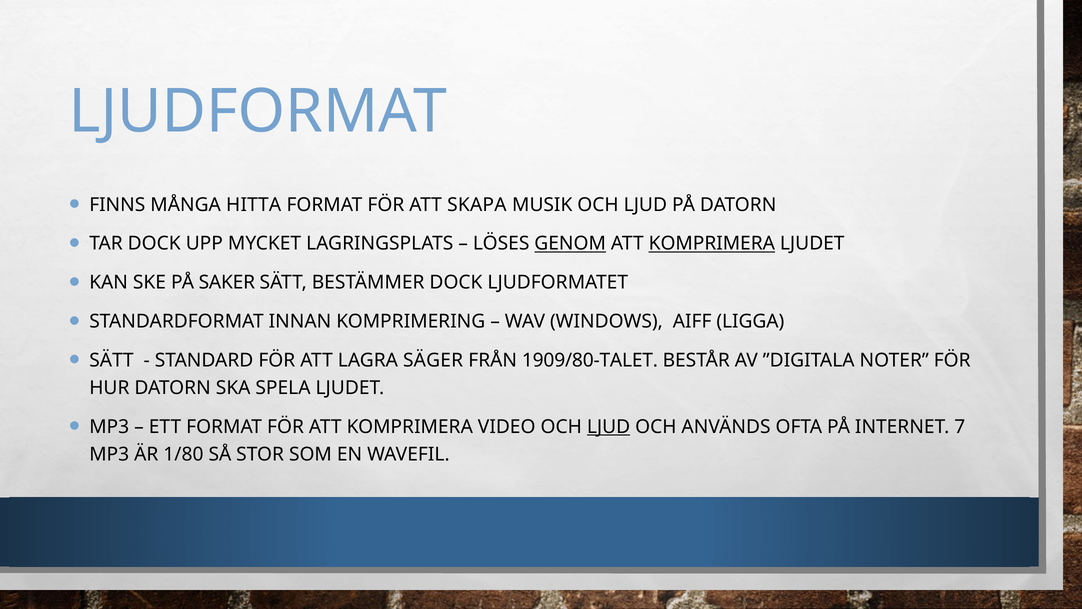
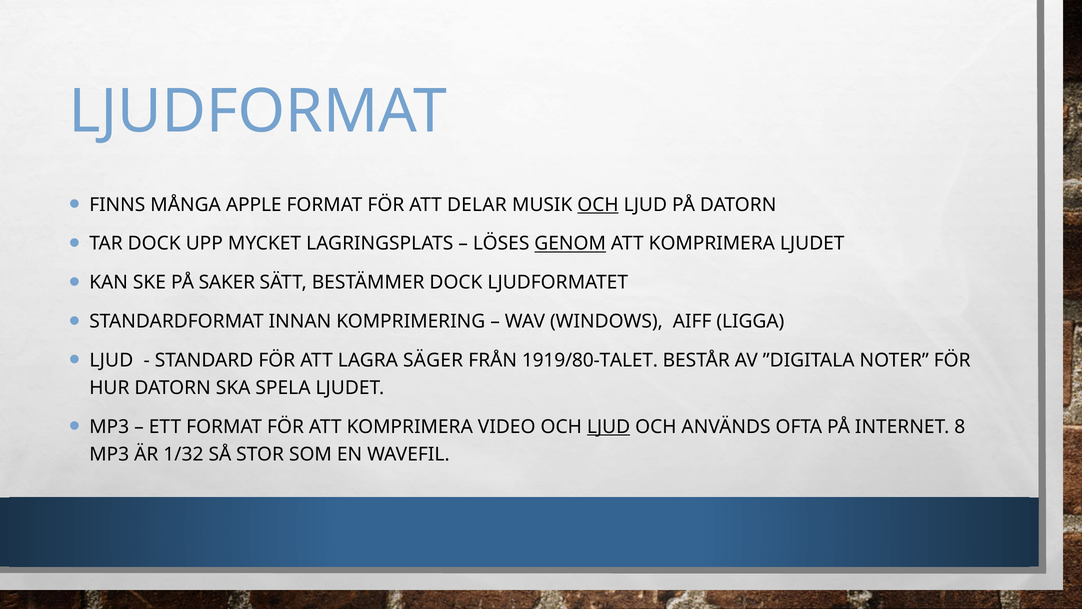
HITTA: HITTA -> APPLE
SKAPA: SKAPA -> DELAR
OCH at (598, 205) underline: none -> present
KOMPRIMERA at (712, 243) underline: present -> none
SÄTT at (111, 360): SÄTT -> LJUD
1909/80-TALET: 1909/80-TALET -> 1919/80-TALET
7: 7 -> 8
1/80: 1/80 -> 1/32
